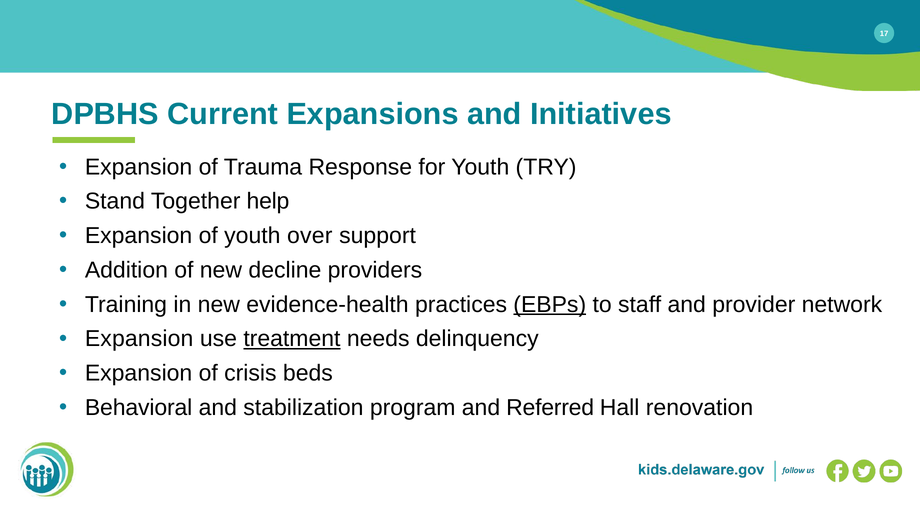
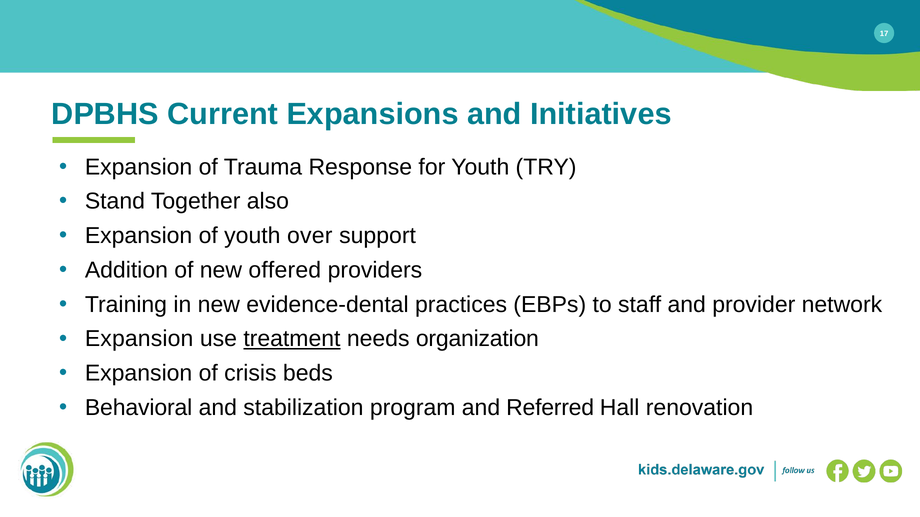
help: help -> also
decline: decline -> offered
evidence-health: evidence-health -> evidence-dental
EBPs underline: present -> none
delinquency: delinquency -> organization
